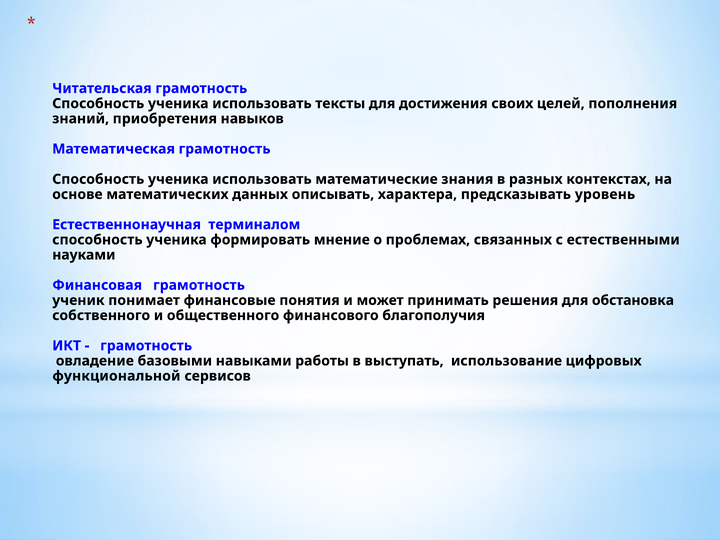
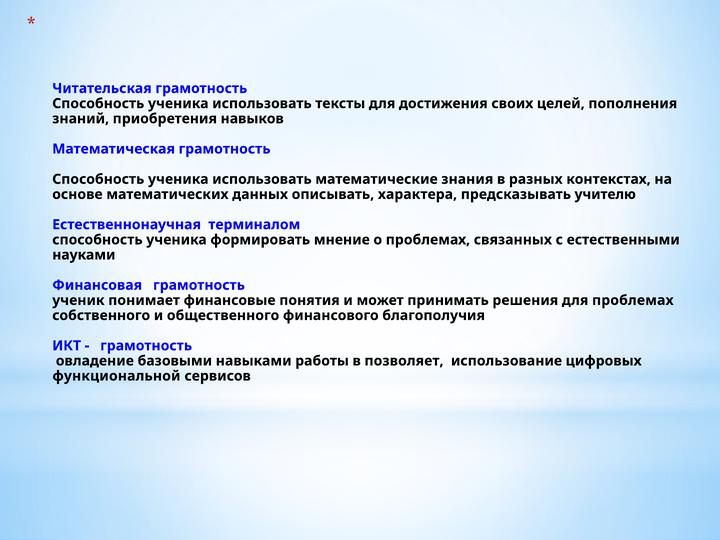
уровень: уровень -> учителю
для обстановка: обстановка -> проблемах
выступать: выступать -> позволяет
